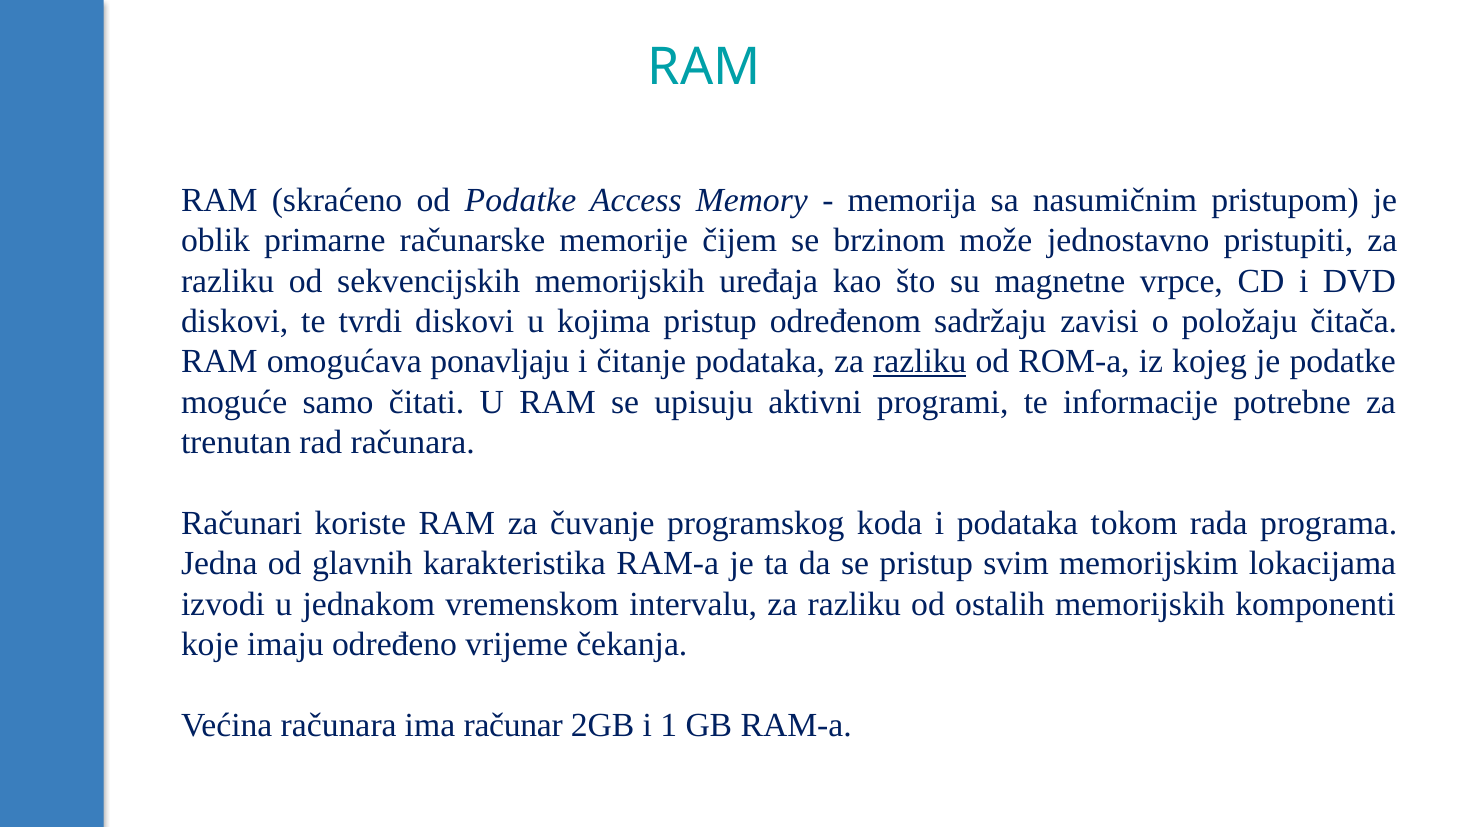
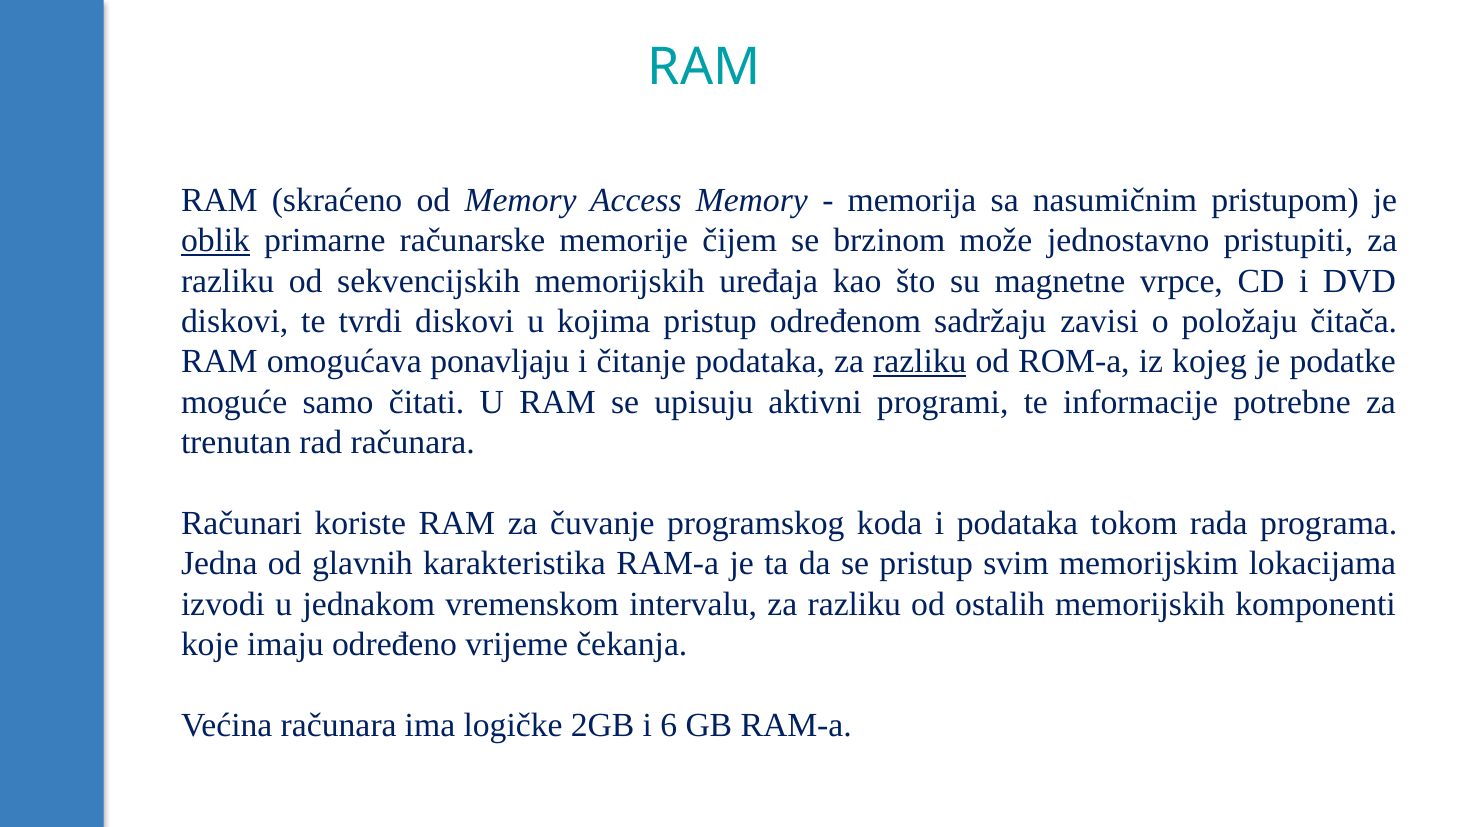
od Podatke: Podatke -> Memory
oblik underline: none -> present
računar: računar -> logičke
1: 1 -> 6
